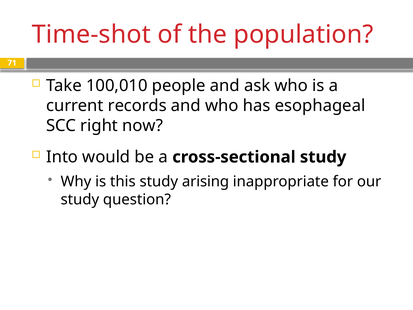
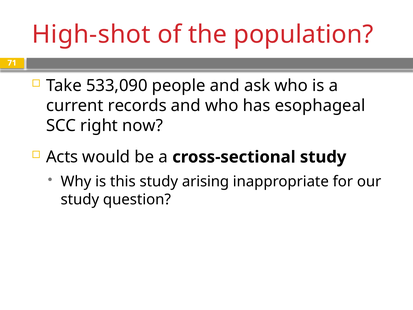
Time-shot: Time-shot -> High-shot
100,010: 100,010 -> 533,090
Into: Into -> Acts
